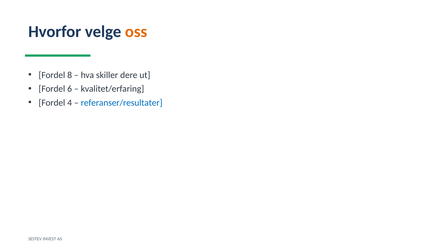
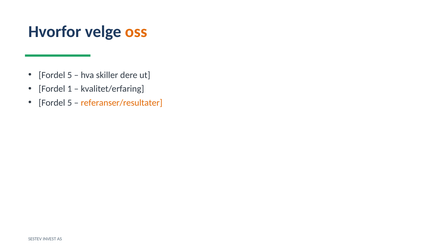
8 at (70, 75): 8 -> 5
6: 6 -> 1
4 at (70, 103): 4 -> 5
referanser/resultater colour: blue -> orange
